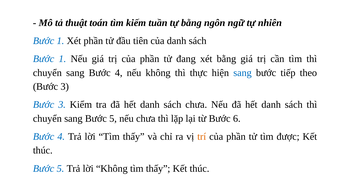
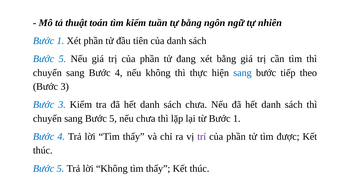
1 at (62, 59): 1 -> 5
từ Bước 6: 6 -> 1
trí colour: orange -> purple
